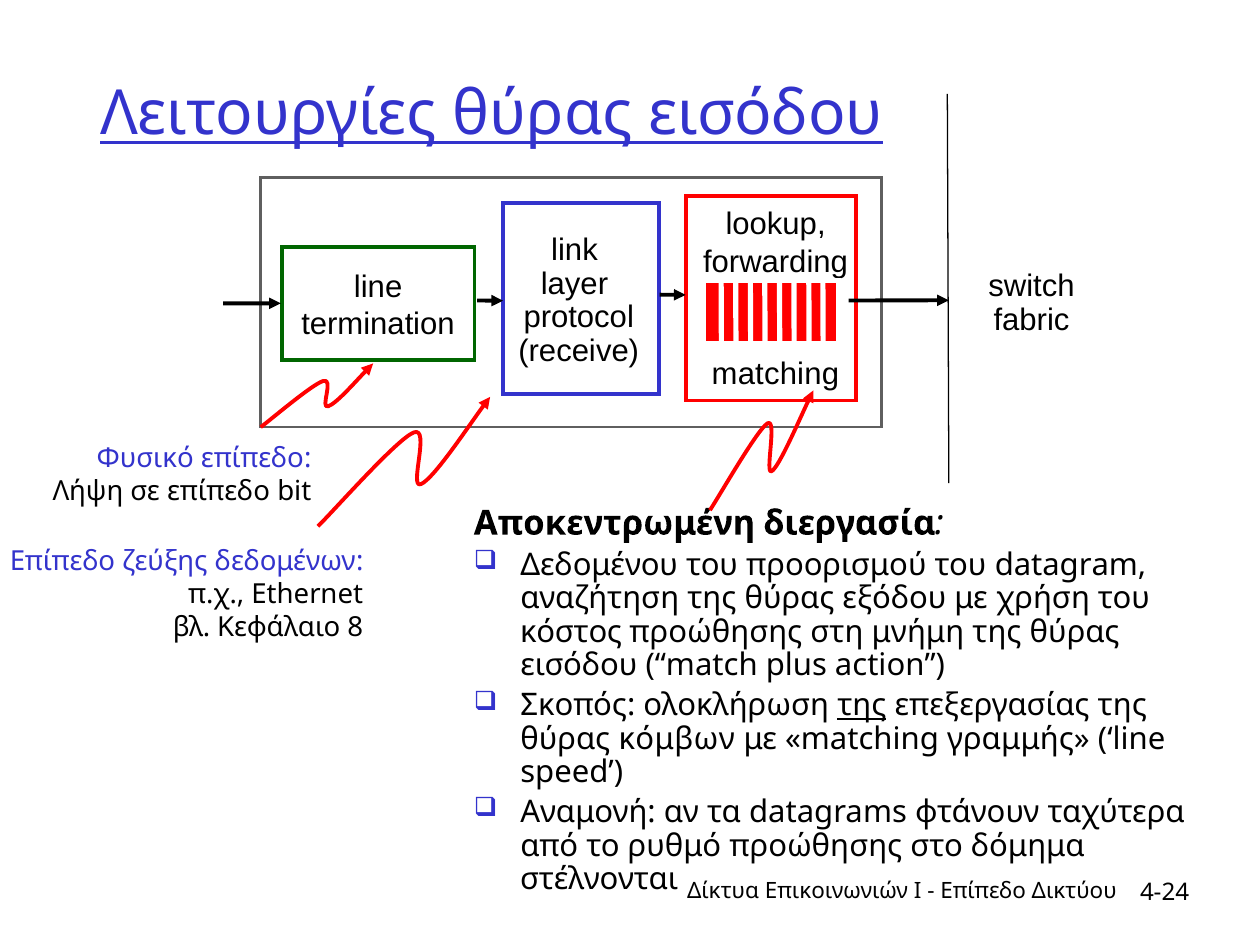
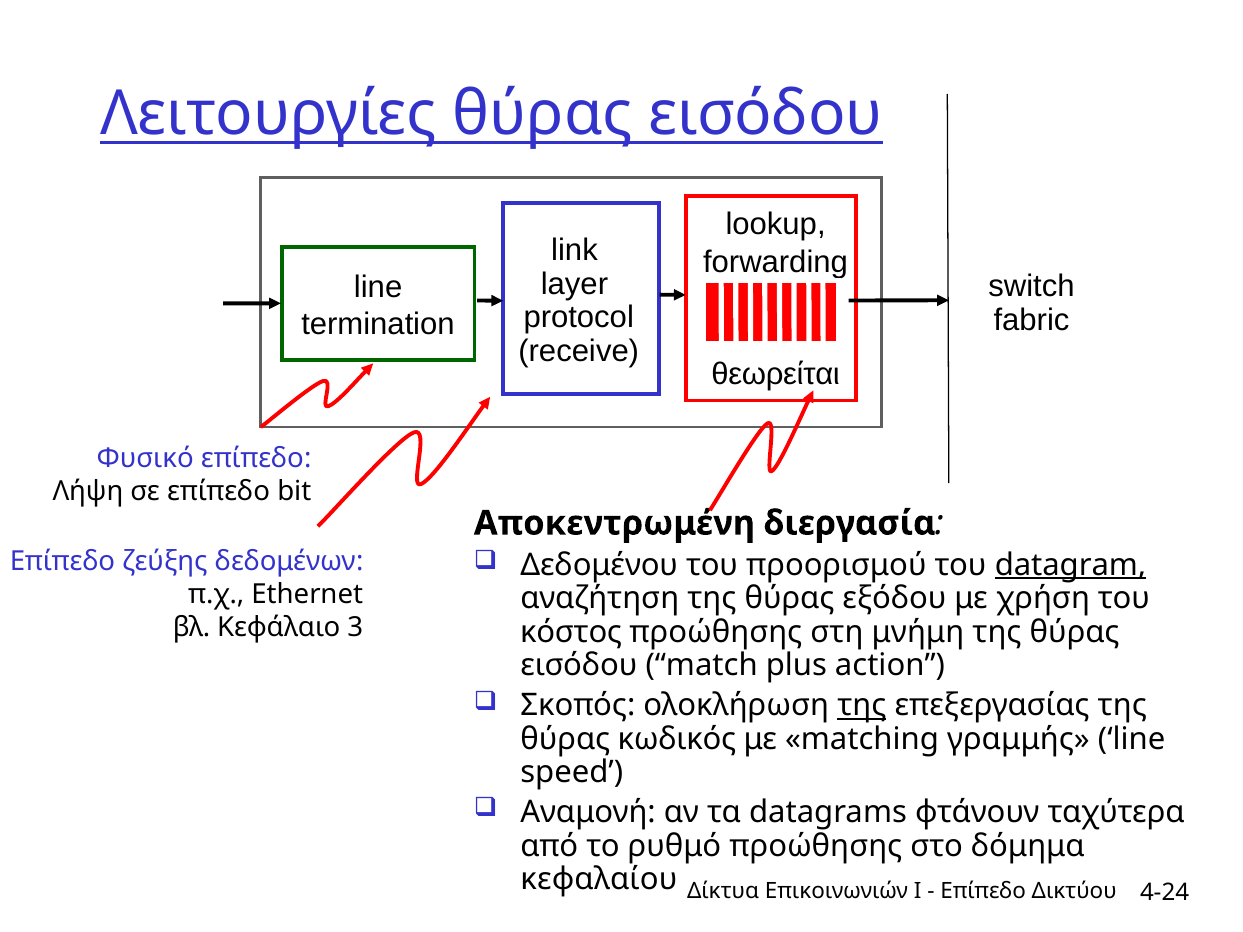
matching at (775, 374): matching -> θεωρείται
datagram underline: none -> present
8: 8 -> 3
κόμβων: κόμβων -> κωδικός
στέλνονται: στέλνονται -> κεφαλαίου
